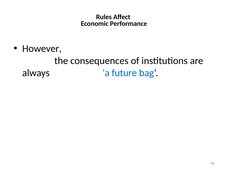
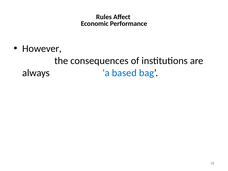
future: future -> based
